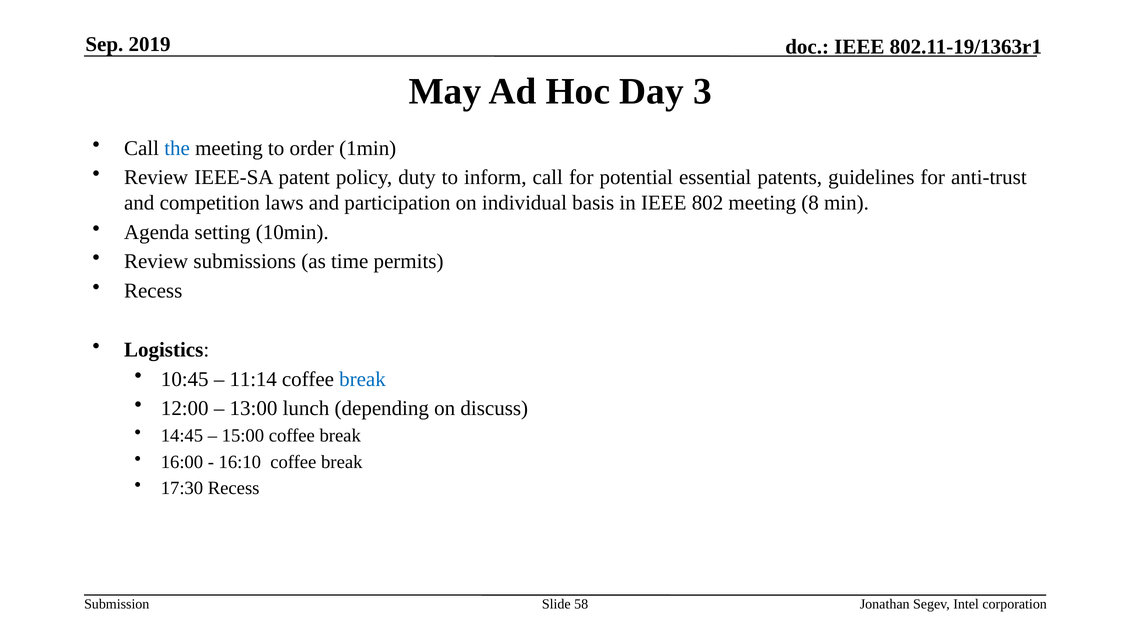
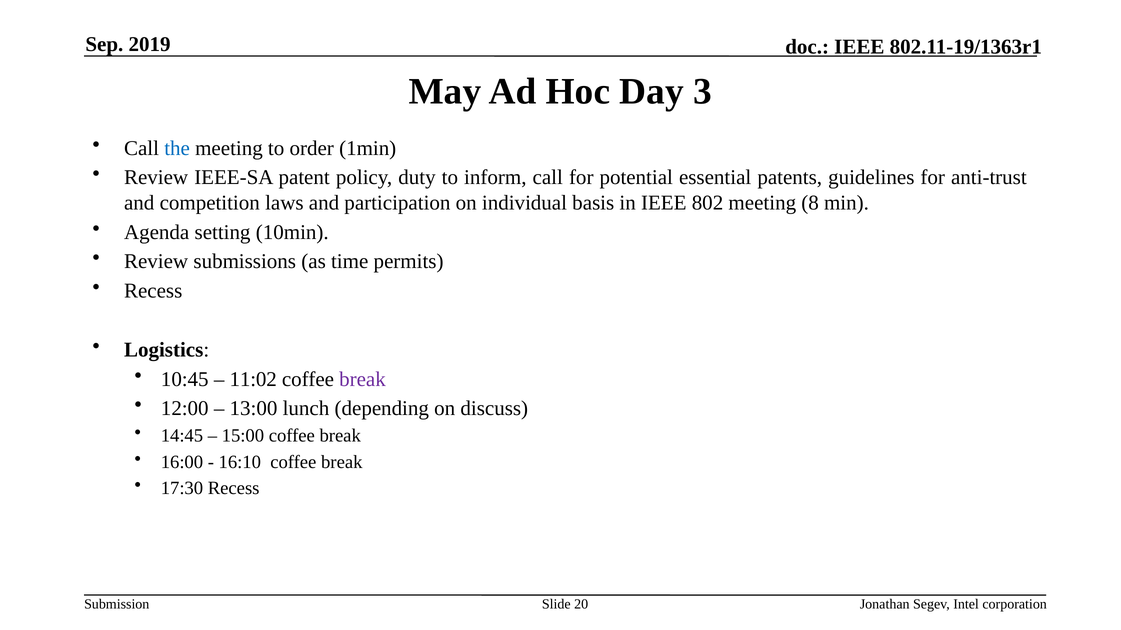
11:14: 11:14 -> 11:02
break at (362, 379) colour: blue -> purple
58: 58 -> 20
